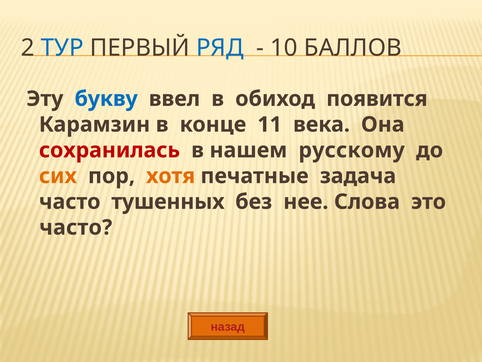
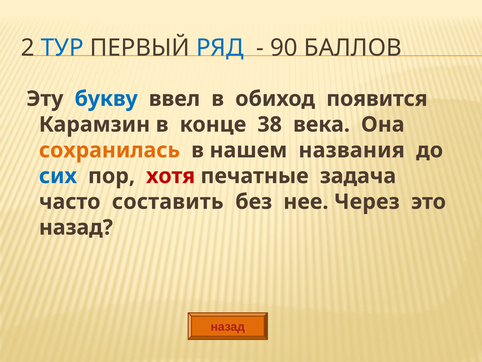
10: 10 -> 90
11: 11 -> 38
сохранилась colour: red -> orange
русскому: русскому -> названия
сих colour: orange -> blue
хотя colour: orange -> red
тушенных: тушенных -> составить
Слова: Слова -> Через
часто at (76, 227): часто -> назад
